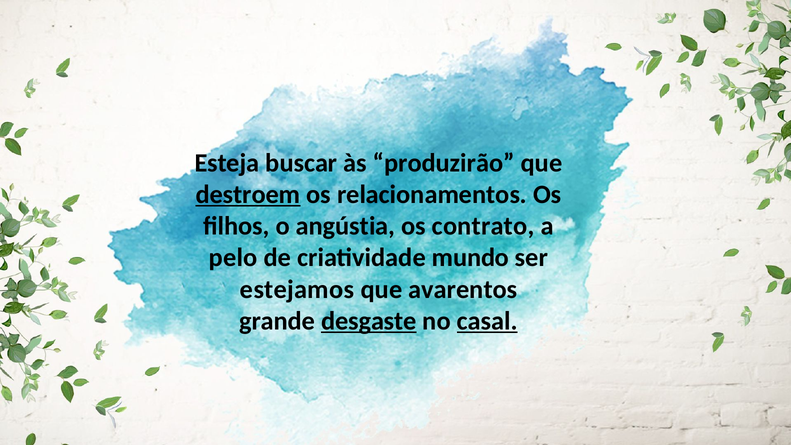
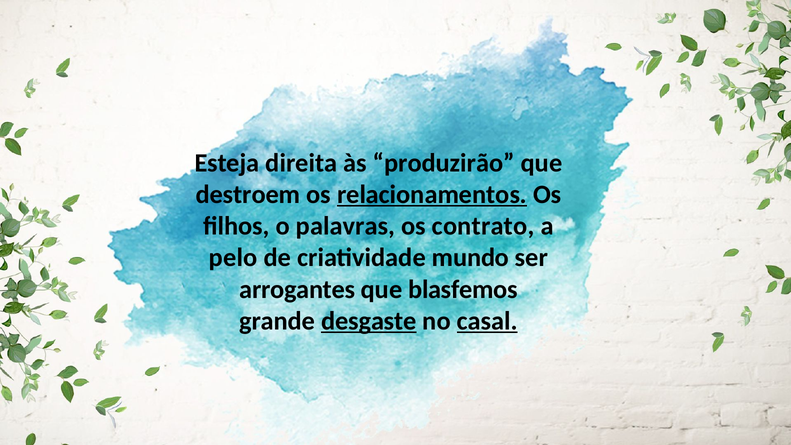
buscar: buscar -> direita
destroem underline: present -> none
relacionamentos underline: none -> present
angústia: angústia -> palavras
estejamos: estejamos -> arrogantes
avarentos: avarentos -> blasfemos
